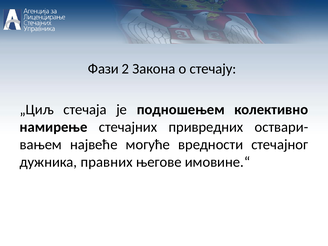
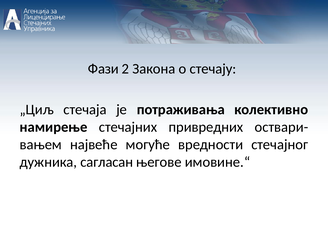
подношењем: подношењем -> потраживања
правних: правних -> сагласан
